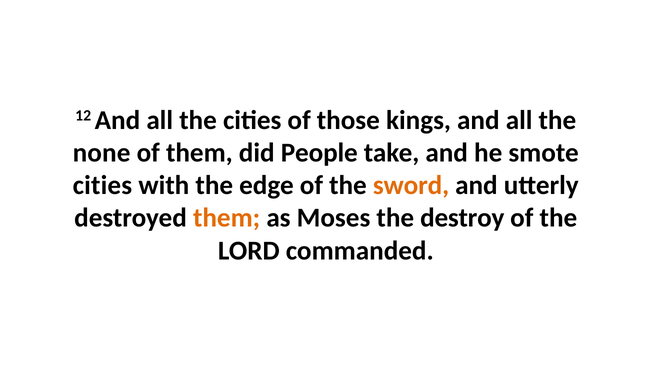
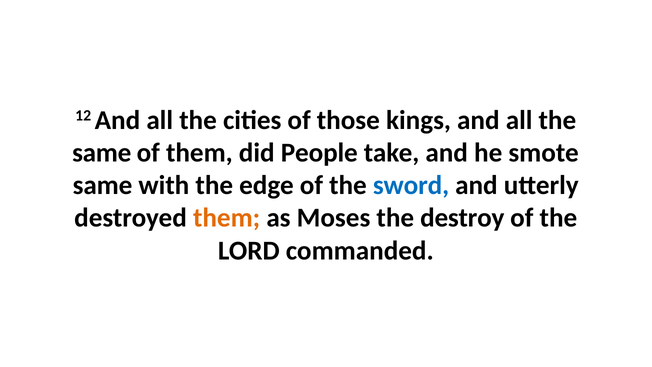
none at (102, 153): none -> same
cities at (102, 185): cities -> same
sword colour: orange -> blue
